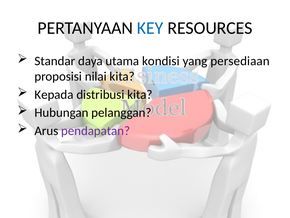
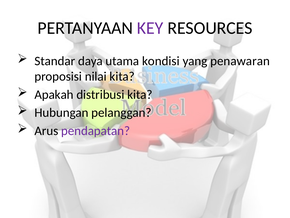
KEY colour: blue -> purple
persediaan: persediaan -> penawaran
Kepada: Kepada -> Apakah
